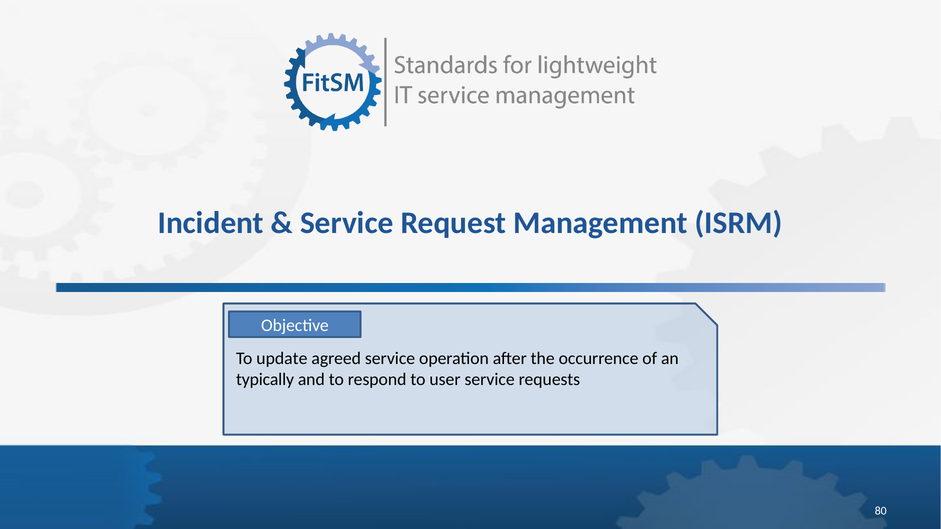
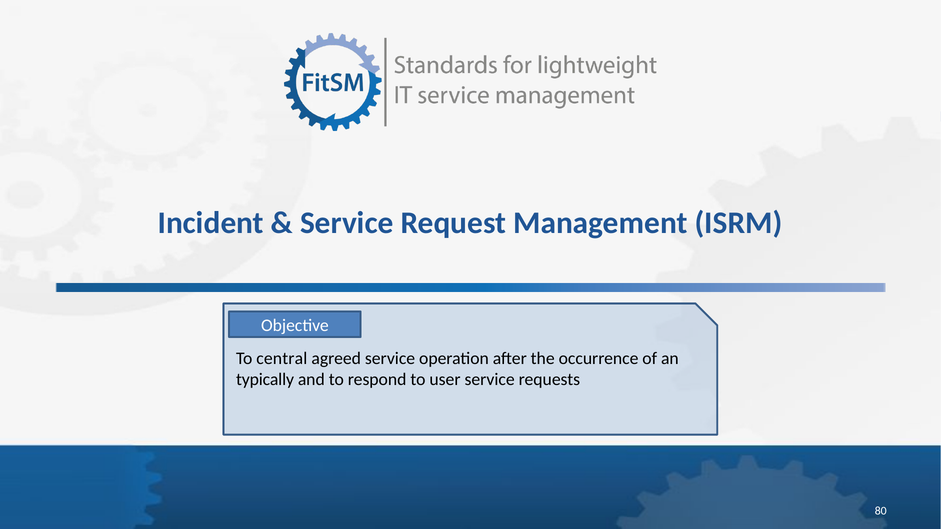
update: update -> central
